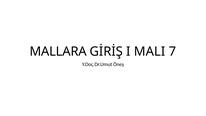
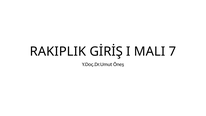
MALLARA: MALLARA -> RAKIPLIK
